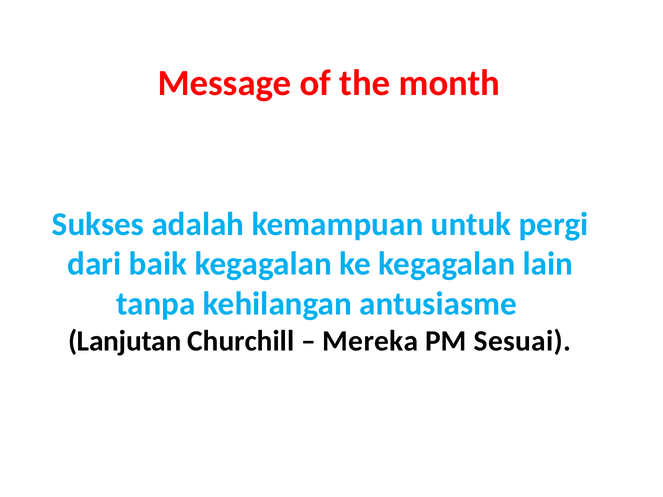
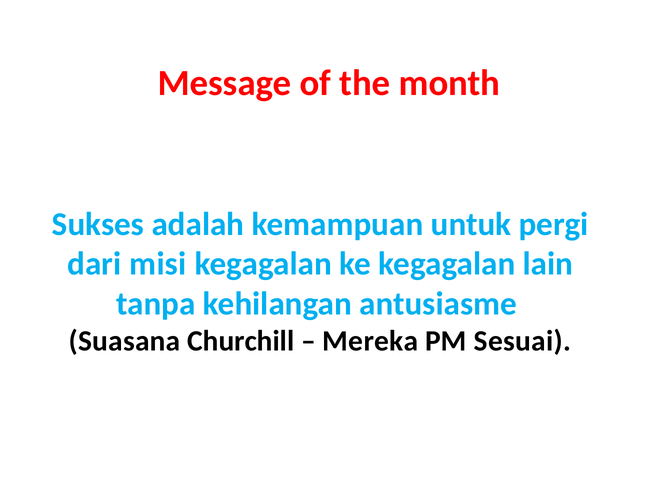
baik: baik -> misi
Lanjutan: Lanjutan -> Suasana
